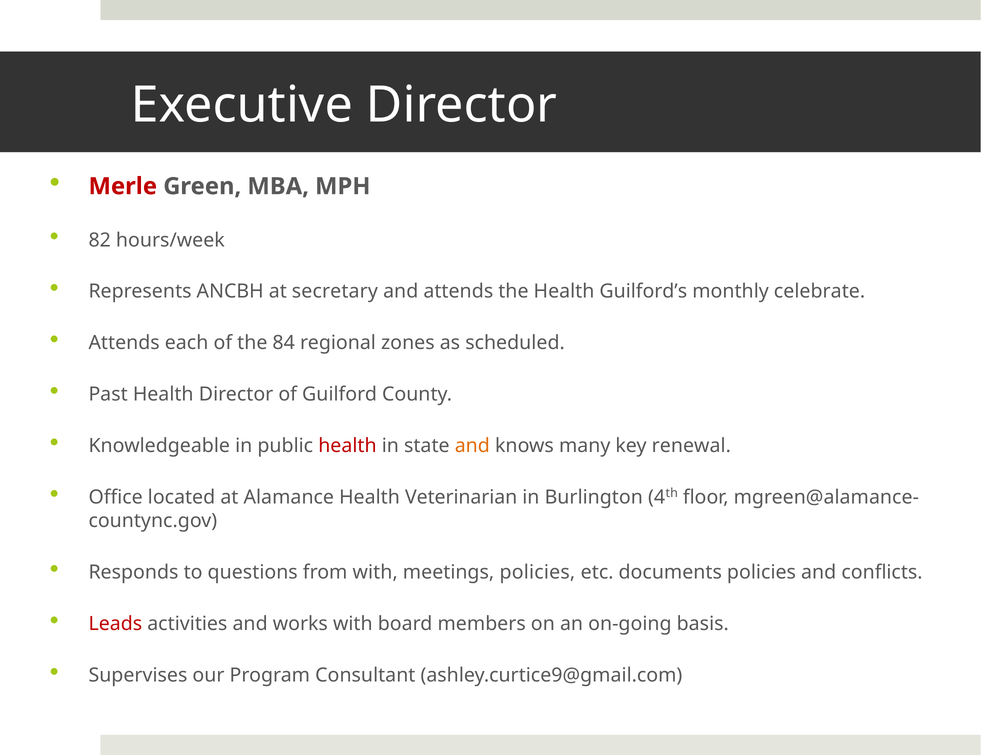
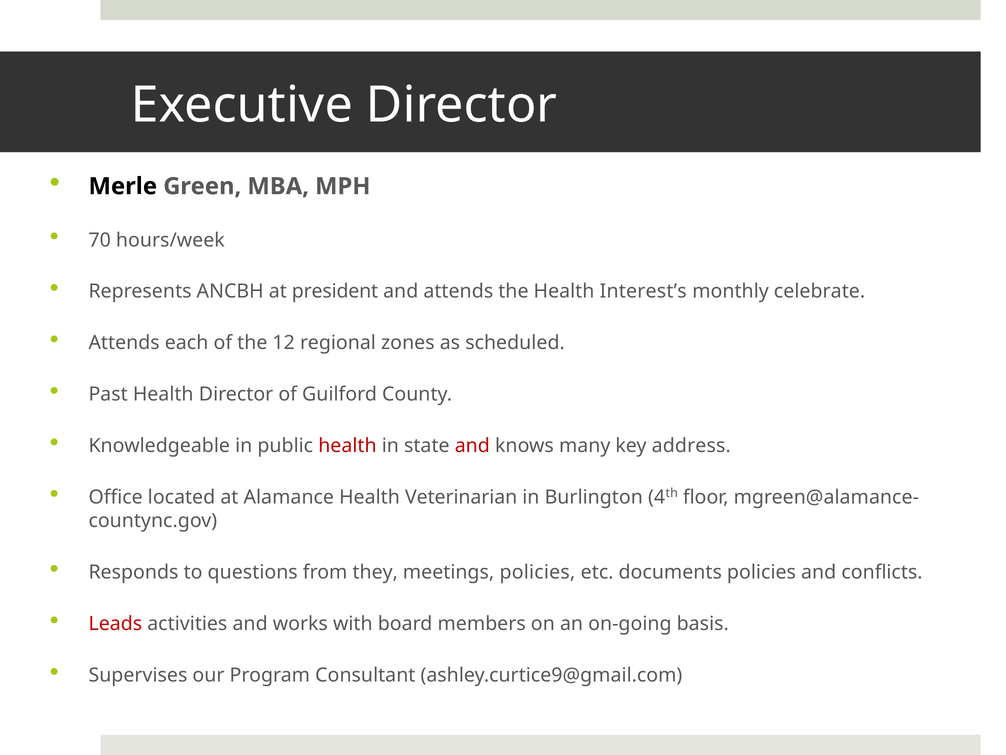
Merle colour: red -> black
82: 82 -> 70
secretary: secretary -> president
Guilford’s: Guilford’s -> Interest’s
84: 84 -> 12
and at (472, 446) colour: orange -> red
renewal: renewal -> address
from with: with -> they
